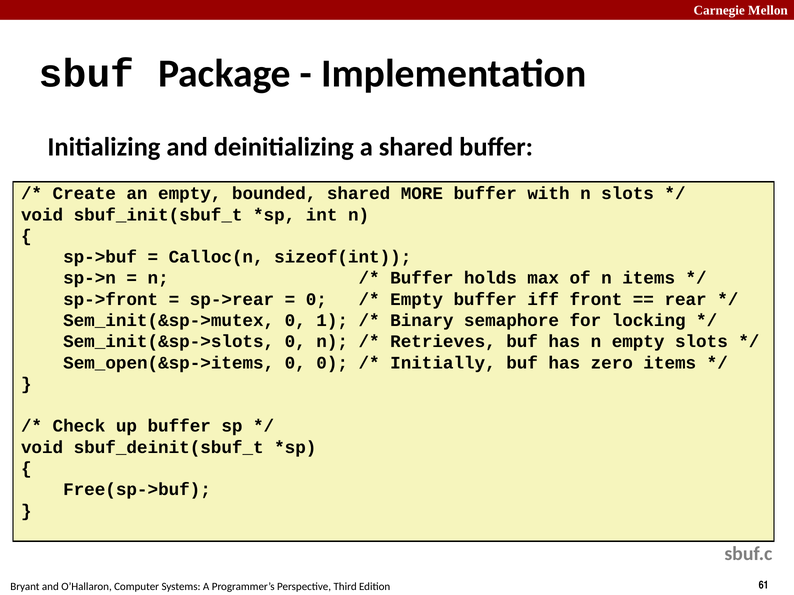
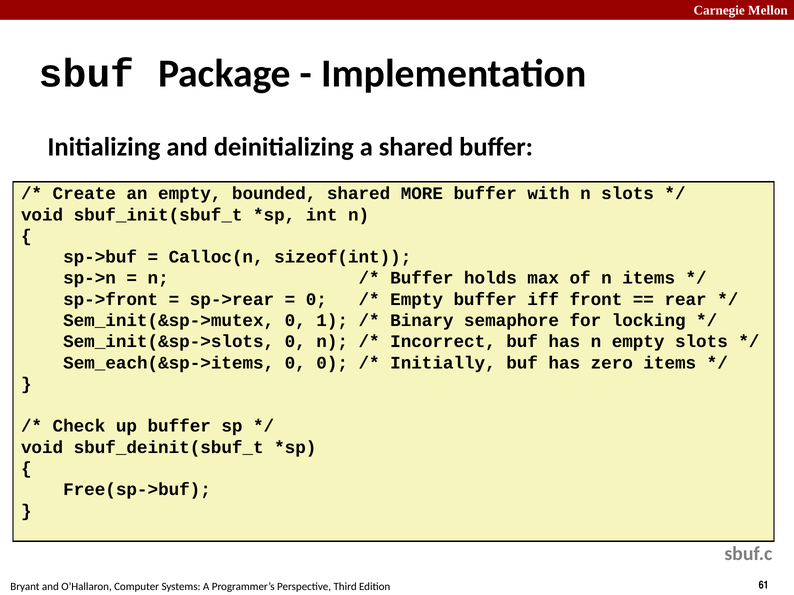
Retrieves: Retrieves -> Incorrect
Sem_open(&sp->items: Sem_open(&sp->items -> Sem_each(&sp->items
